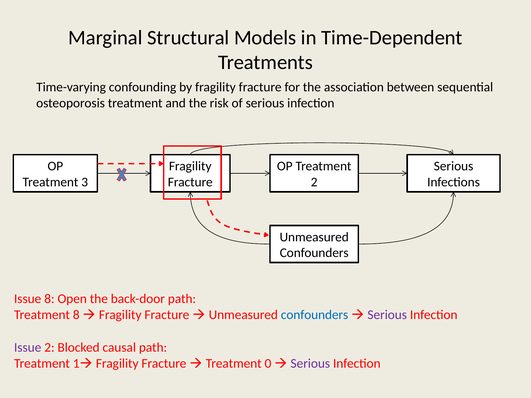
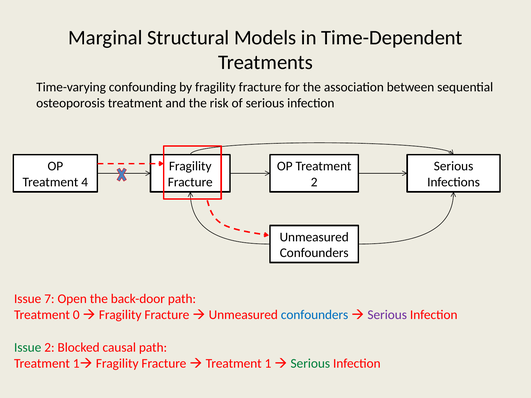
3: 3 -> 4
Issue 8: 8 -> 7
Treatment 8: 8 -> 0
Issue at (28, 348) colour: purple -> green
0: 0 -> 1
Serious at (310, 364) colour: purple -> green
